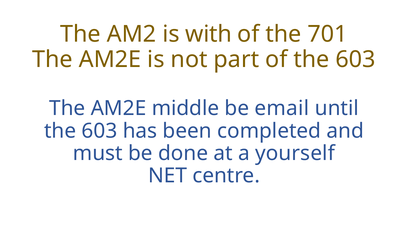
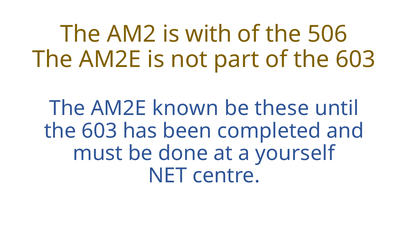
701: 701 -> 506
middle: middle -> known
email: email -> these
